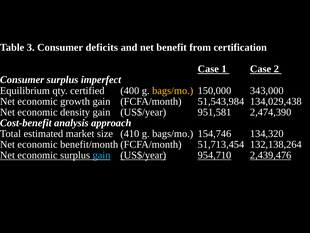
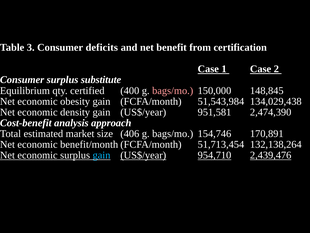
imperfect: imperfect -> substitute
bags/mo at (173, 90) colour: yellow -> pink
343,000: 343,000 -> 148,845
growth: growth -> obesity
410: 410 -> 406
134,320: 134,320 -> 170,891
